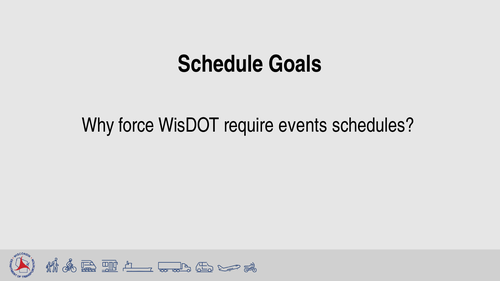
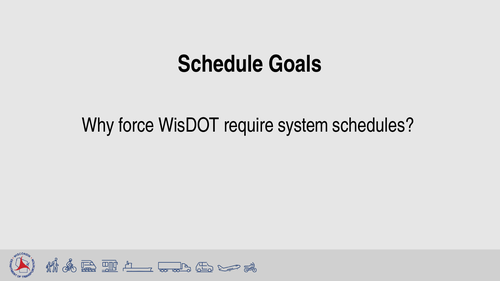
events: events -> system
